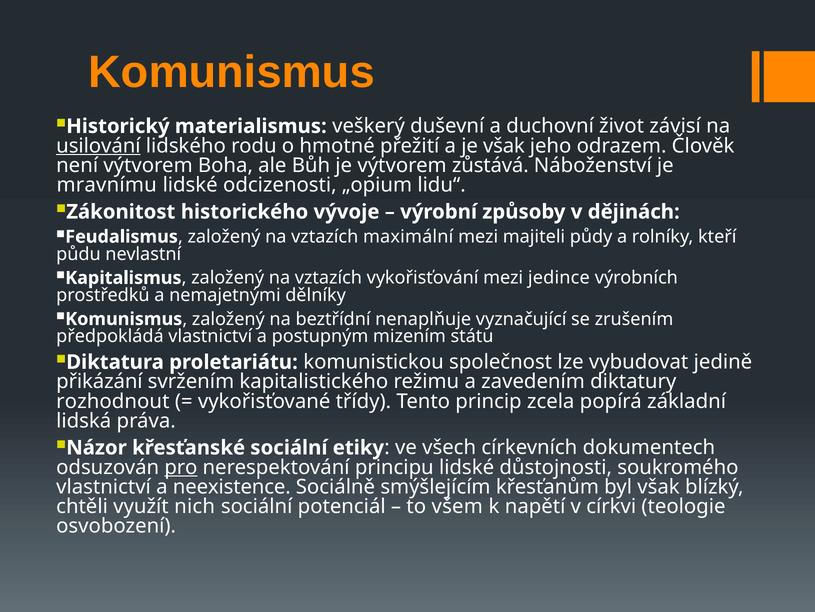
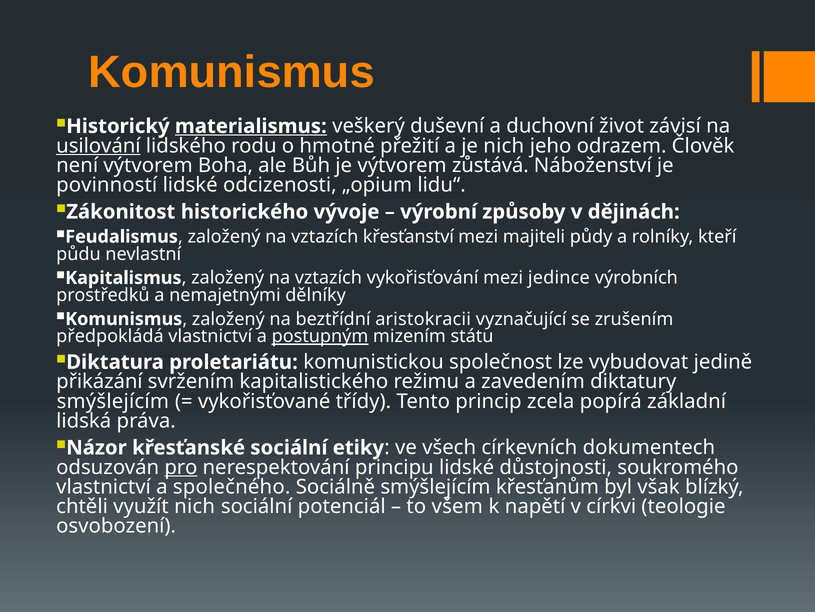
materialismus underline: none -> present
je však: však -> nich
mravnímu: mravnímu -> povinností
maximální: maximální -> křesťanství
nenaplňuje: nenaplňuje -> aristokracii
postupným underline: none -> present
rozhodnout at (113, 401): rozhodnout -> smýšlejícím
neexistence: neexistence -> společného
